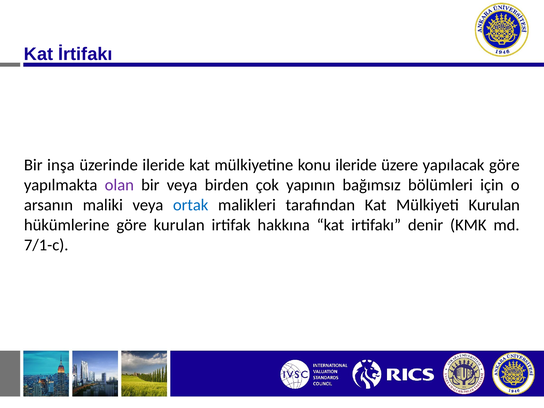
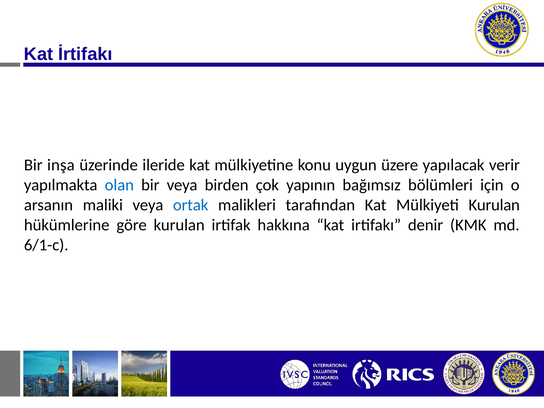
konu ileride: ileride -> uygun
yapılacak göre: göre -> verir
olan colour: purple -> blue
7/1-c: 7/1-c -> 6/1-c
